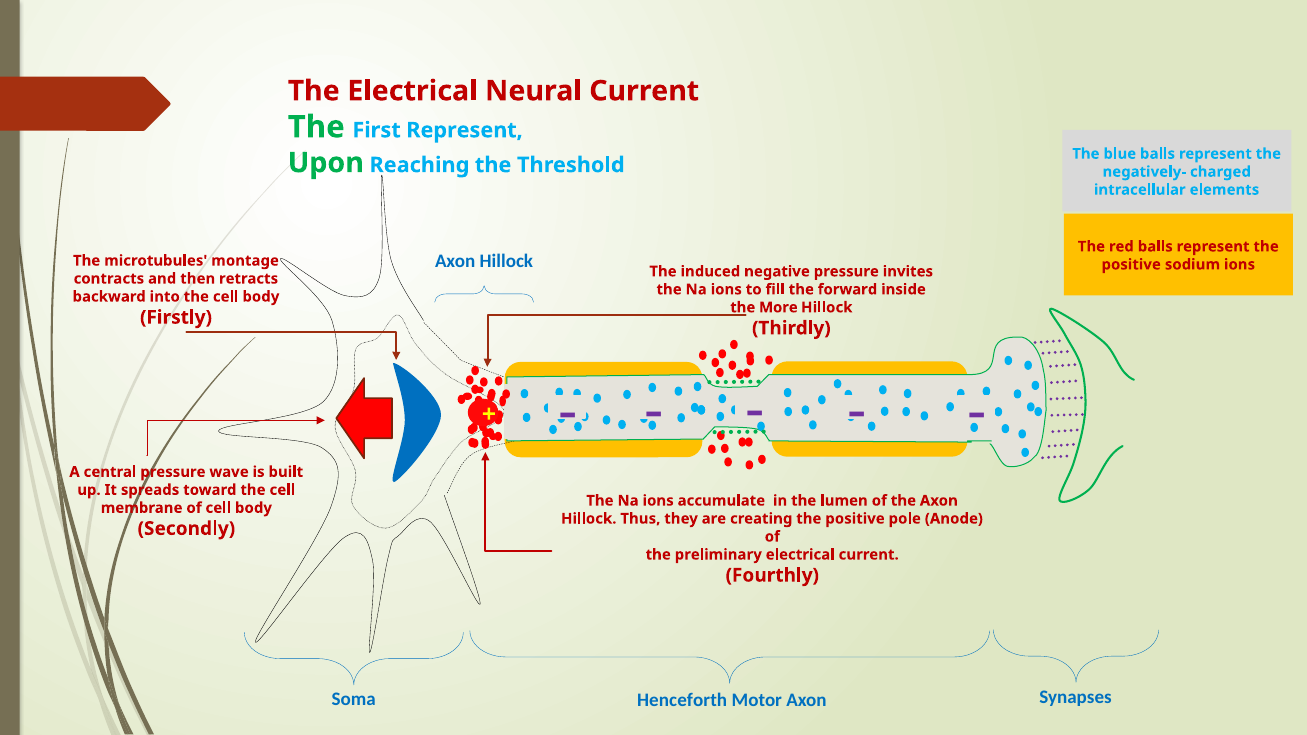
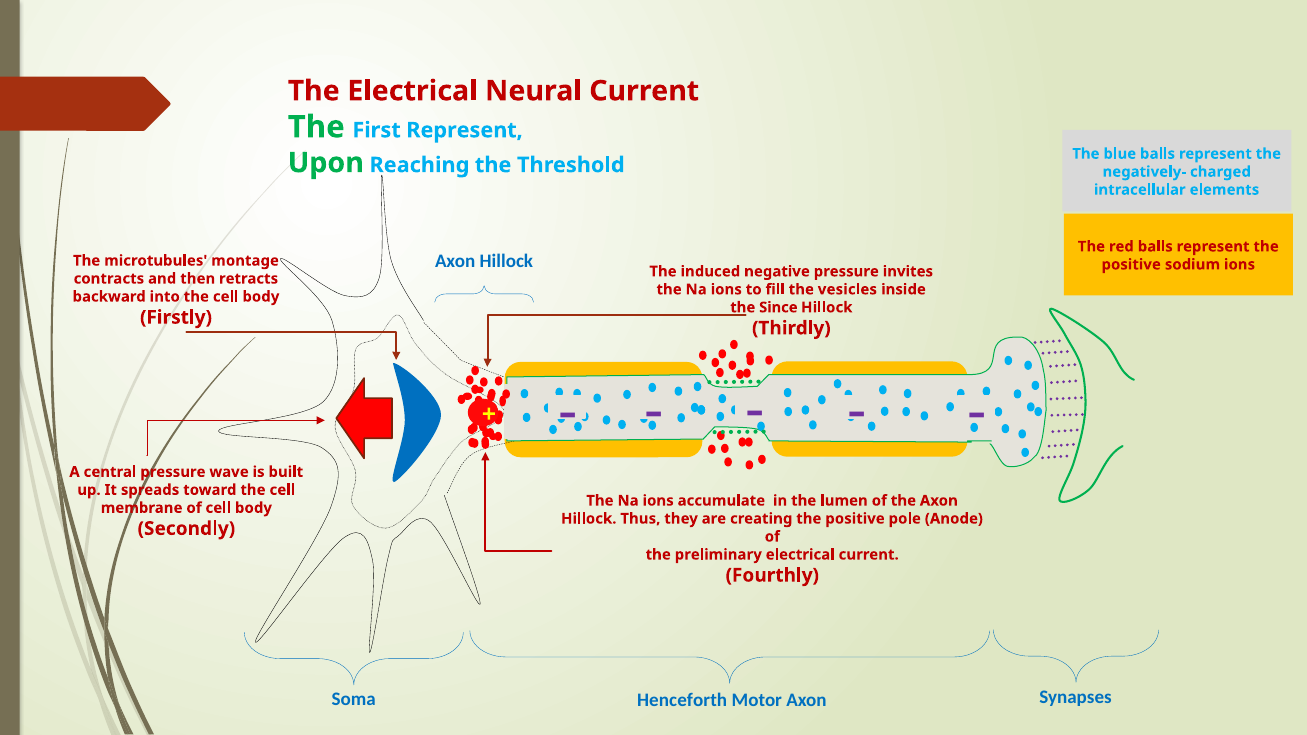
forward: forward -> vesicles
More: More -> Since
